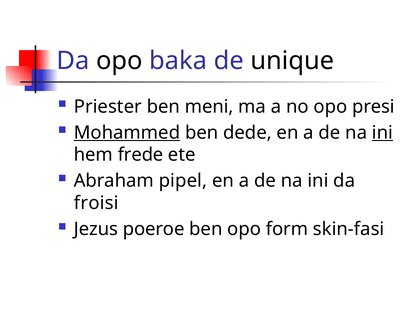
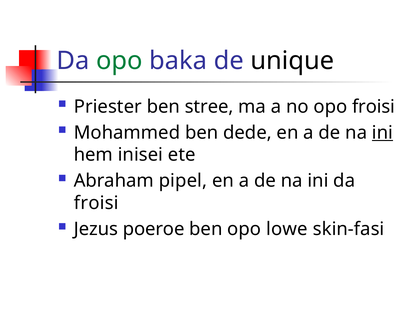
opo at (119, 61) colour: black -> green
meni: meni -> stree
opo presi: presi -> froisi
Mohammed underline: present -> none
frede: frede -> inisei
form: form -> lowe
